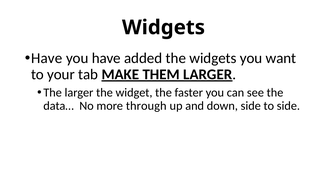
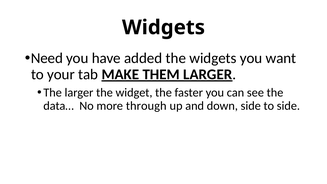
Have at (47, 58): Have -> Need
